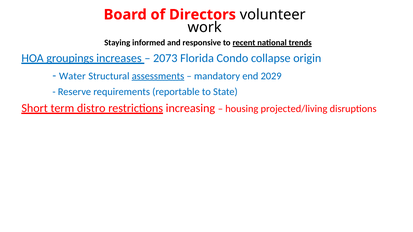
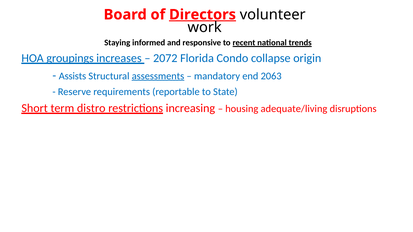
Directors underline: none -> present
2073: 2073 -> 2072
Water: Water -> Assists
2029: 2029 -> 2063
projected/living: projected/living -> adequate/living
